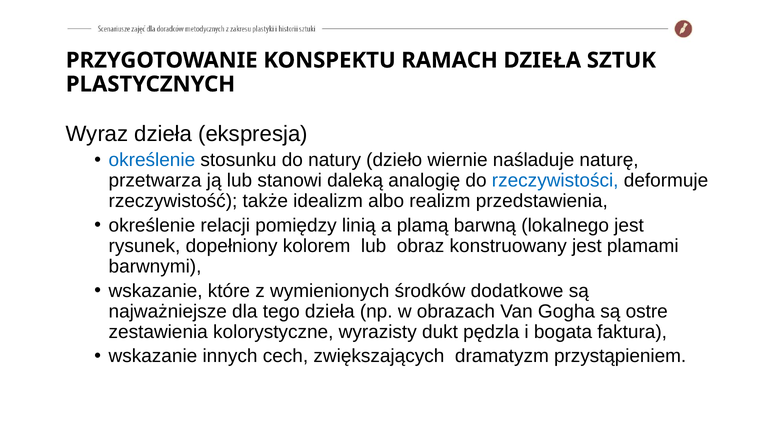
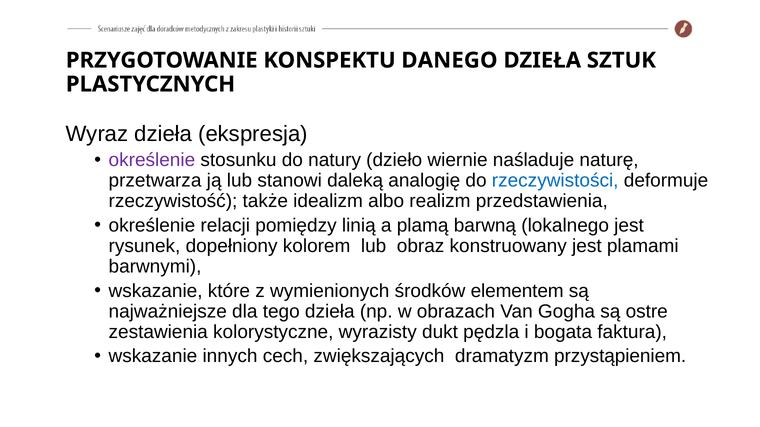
RAMACH: RAMACH -> DANEGO
określenie at (152, 160) colour: blue -> purple
dodatkowe: dodatkowe -> elementem
